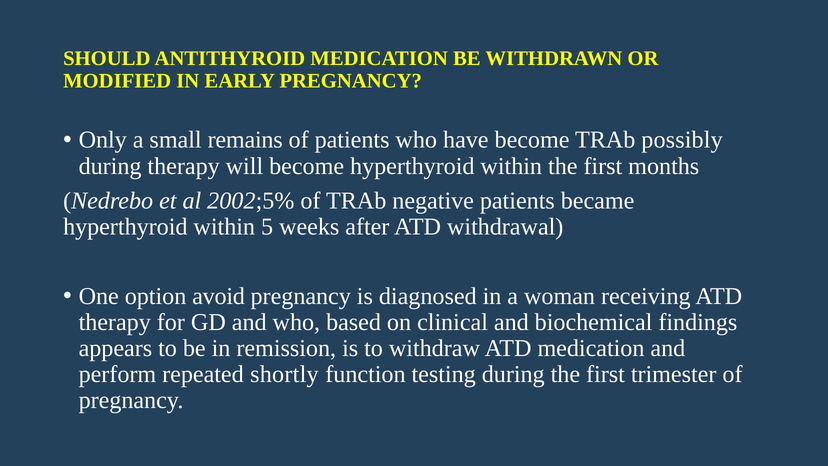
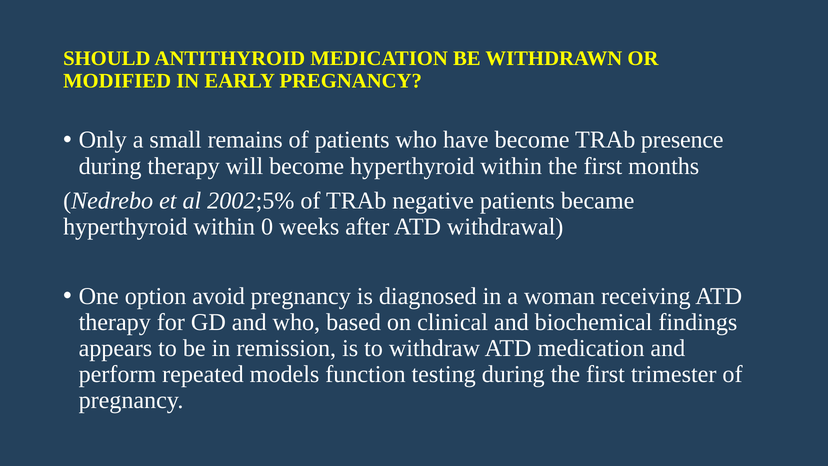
possibly: possibly -> presence
5: 5 -> 0
shortly: shortly -> models
